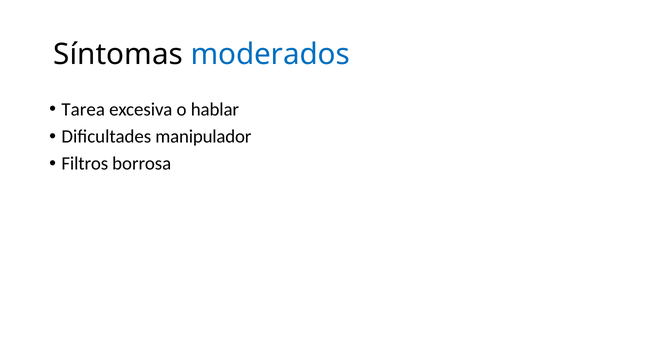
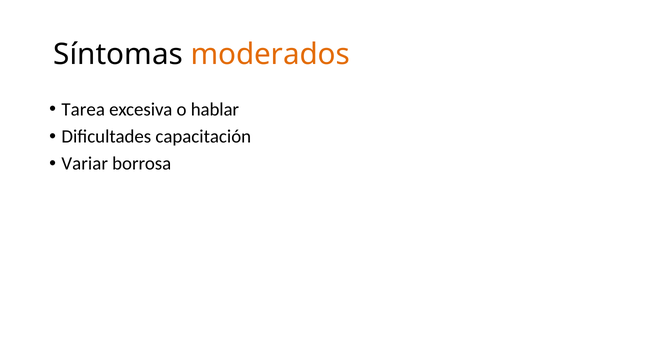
moderados colour: blue -> orange
manipulador: manipulador -> capacitación
Filtros: Filtros -> Variar
